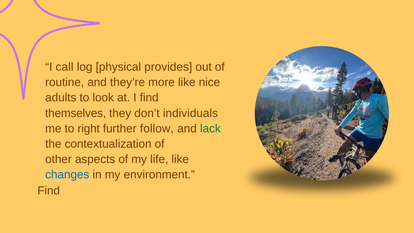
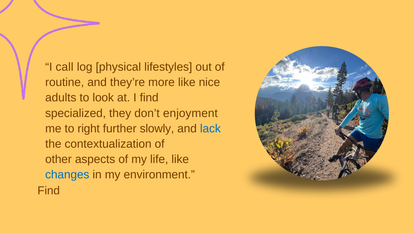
provides: provides -> lifestyles
themselves: themselves -> specialized
individuals: individuals -> enjoyment
follow: follow -> slowly
lack colour: green -> blue
